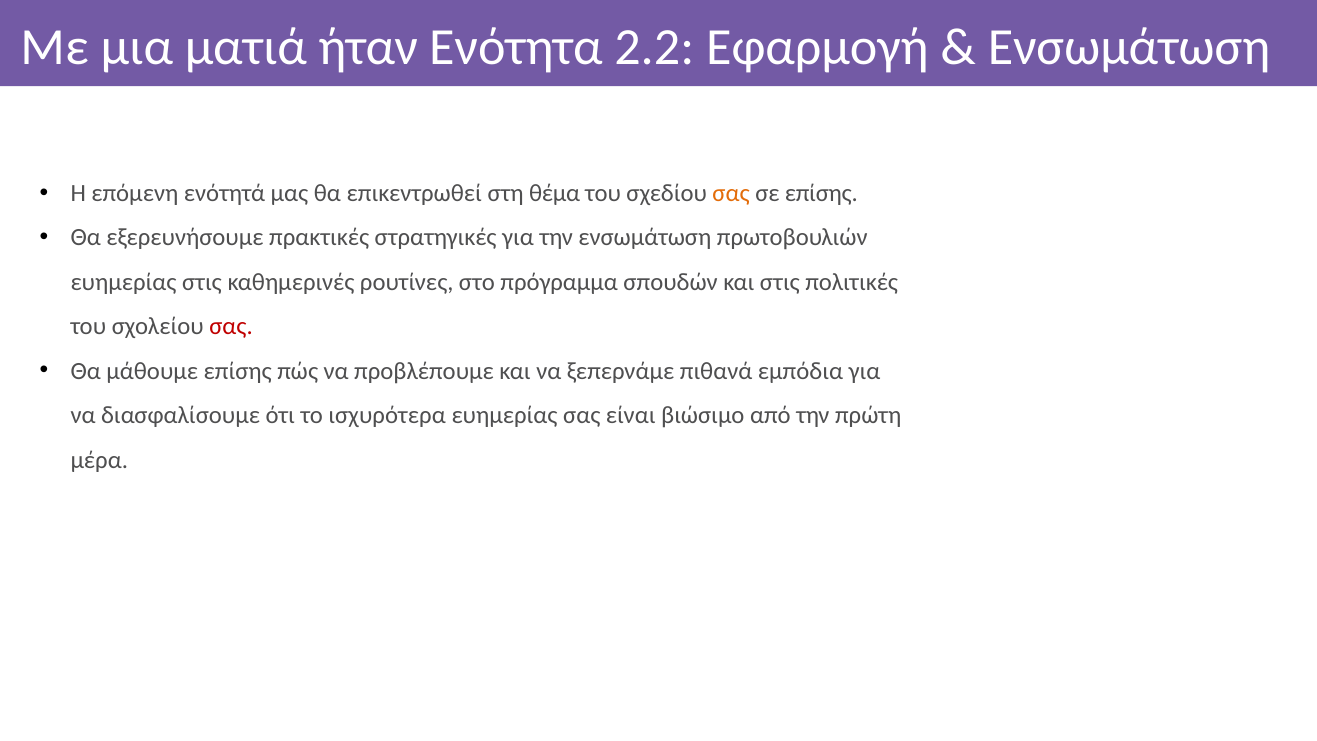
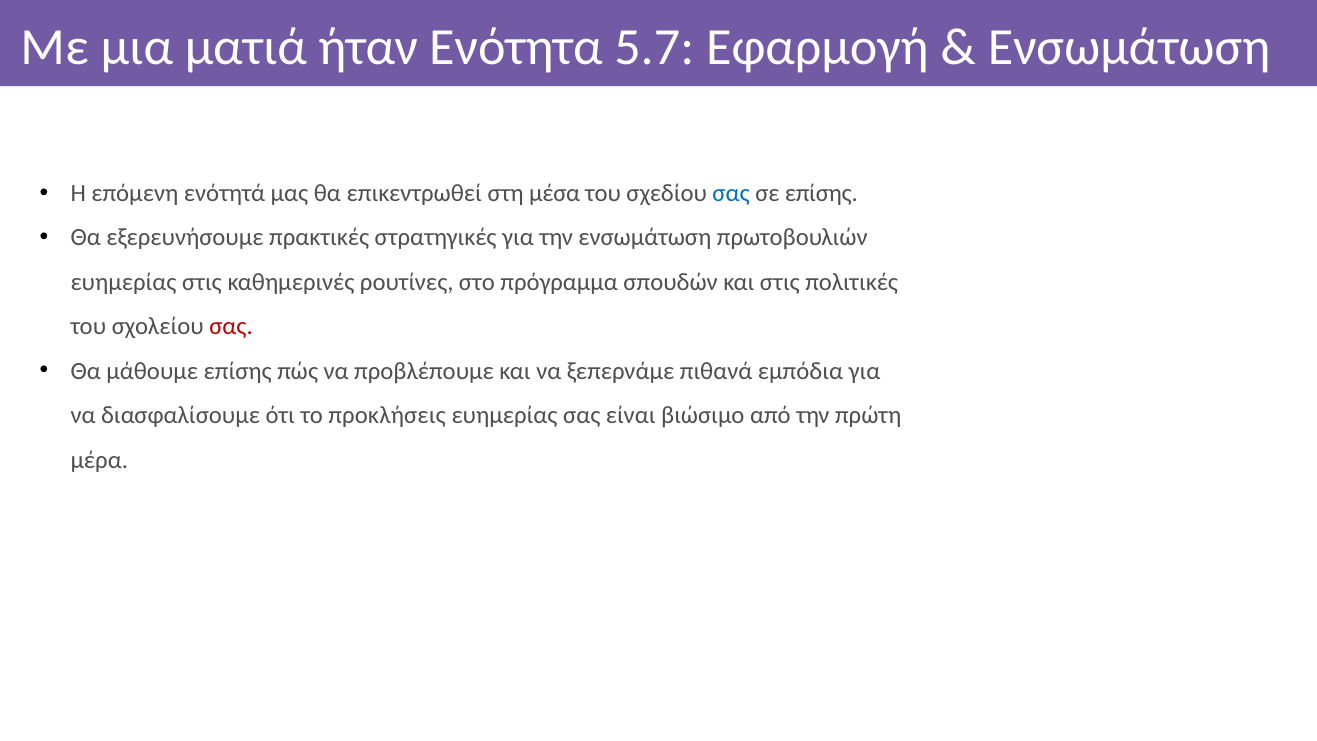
2.2: 2.2 -> 5.7
θέμα: θέμα -> μέσα
σας at (731, 193) colour: orange -> blue
ισχυρότερα: ισχυρότερα -> προκλήσεις
